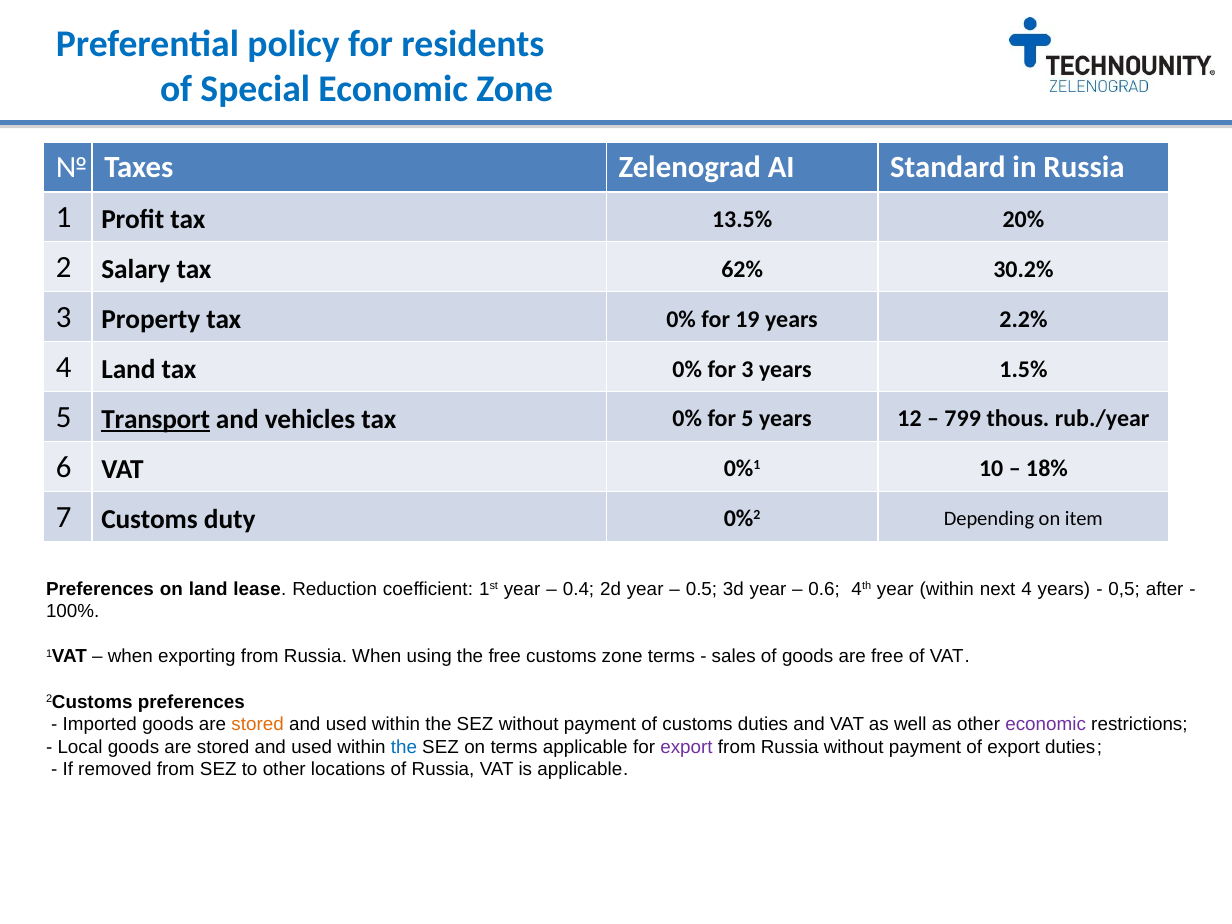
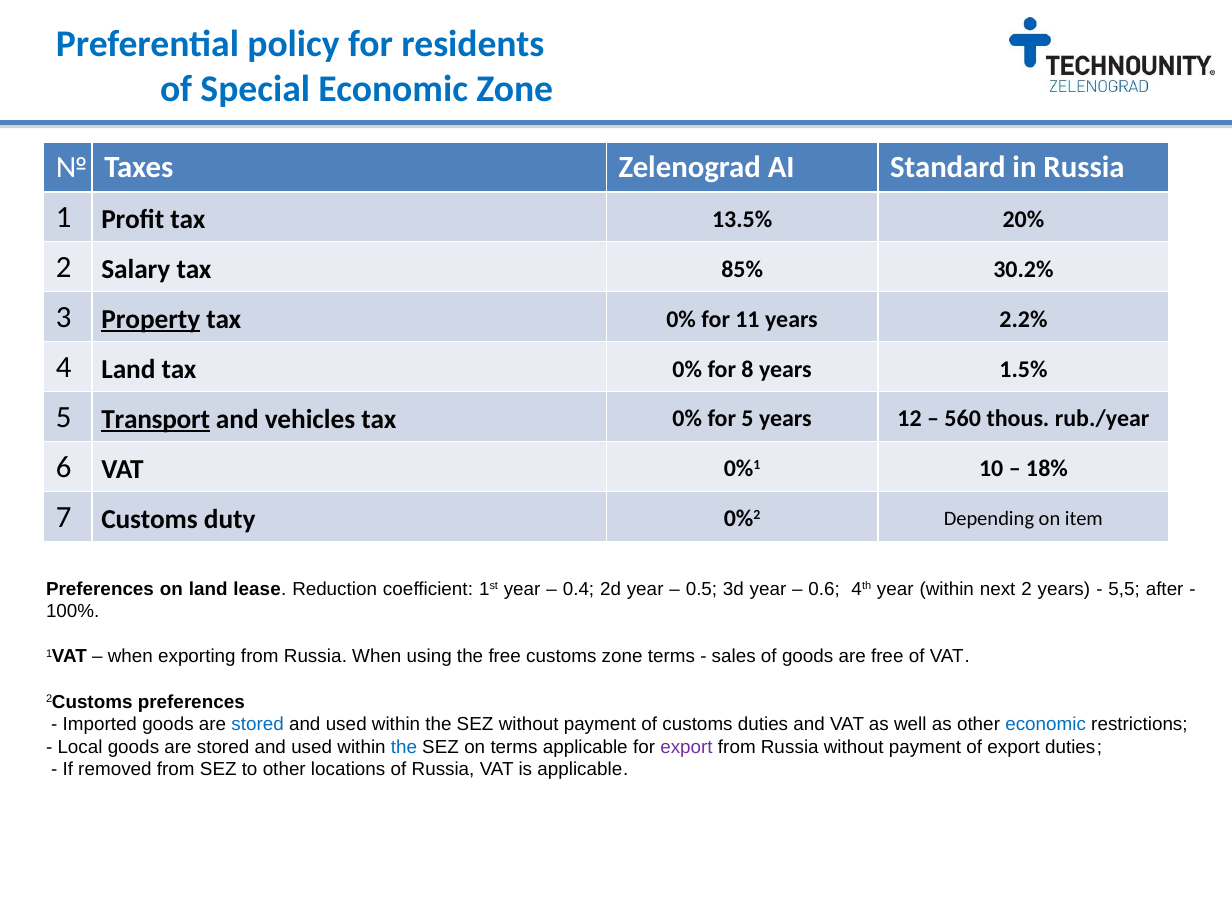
62%: 62% -> 85%
Property underline: none -> present
19: 19 -> 11
for 3: 3 -> 8
799: 799 -> 560
next 4: 4 -> 2
0,5: 0,5 -> 5,5
stored at (258, 725) colour: orange -> blue
economic at (1046, 725) colour: purple -> blue
